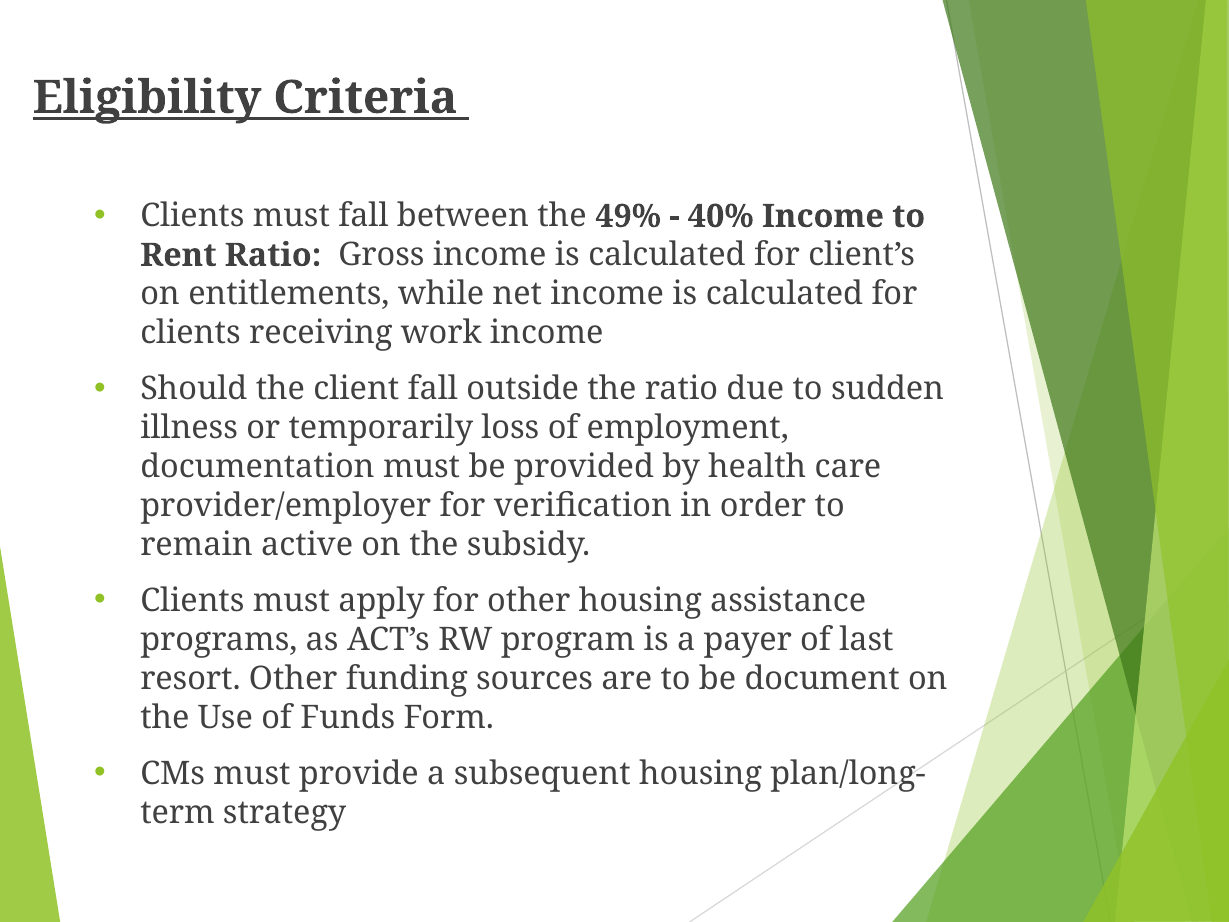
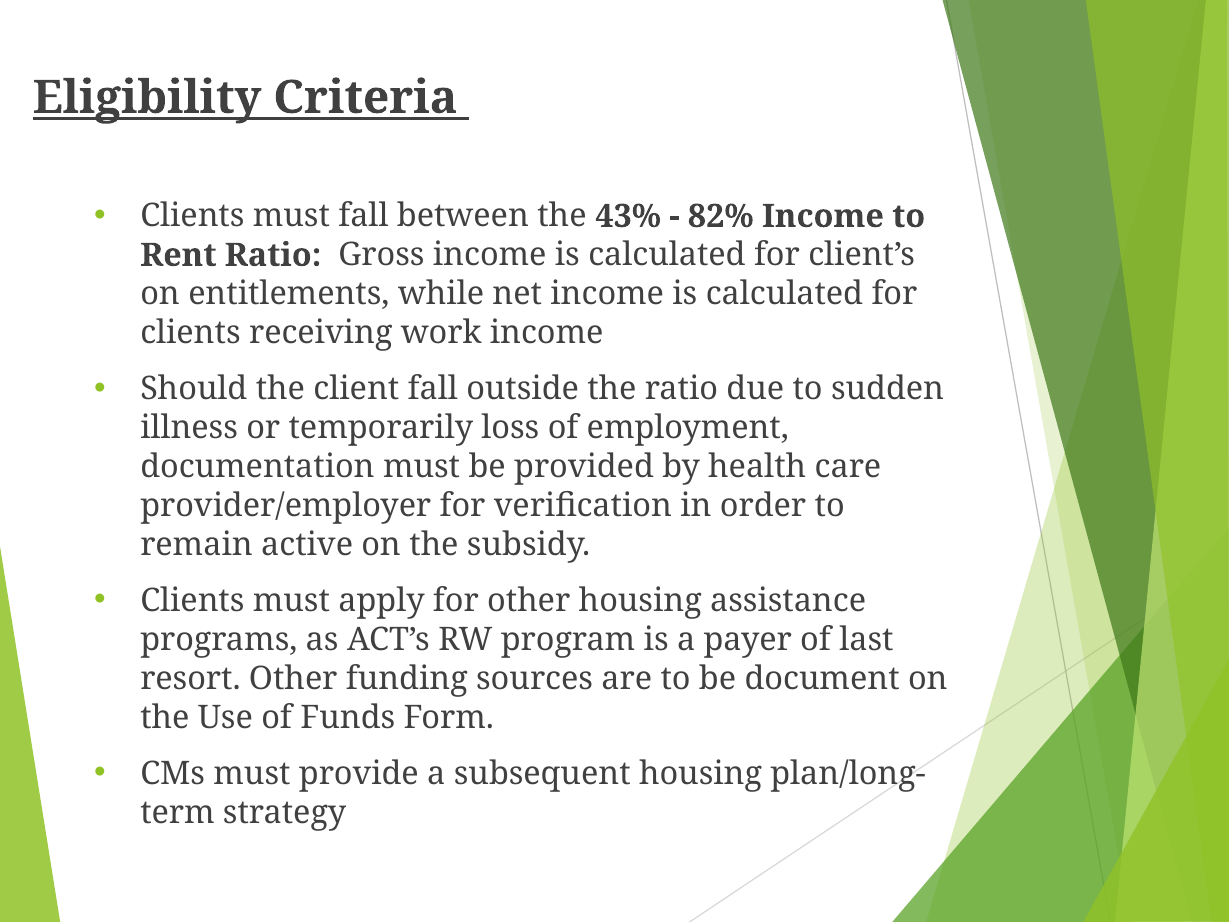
49%: 49% -> 43%
40%: 40% -> 82%
